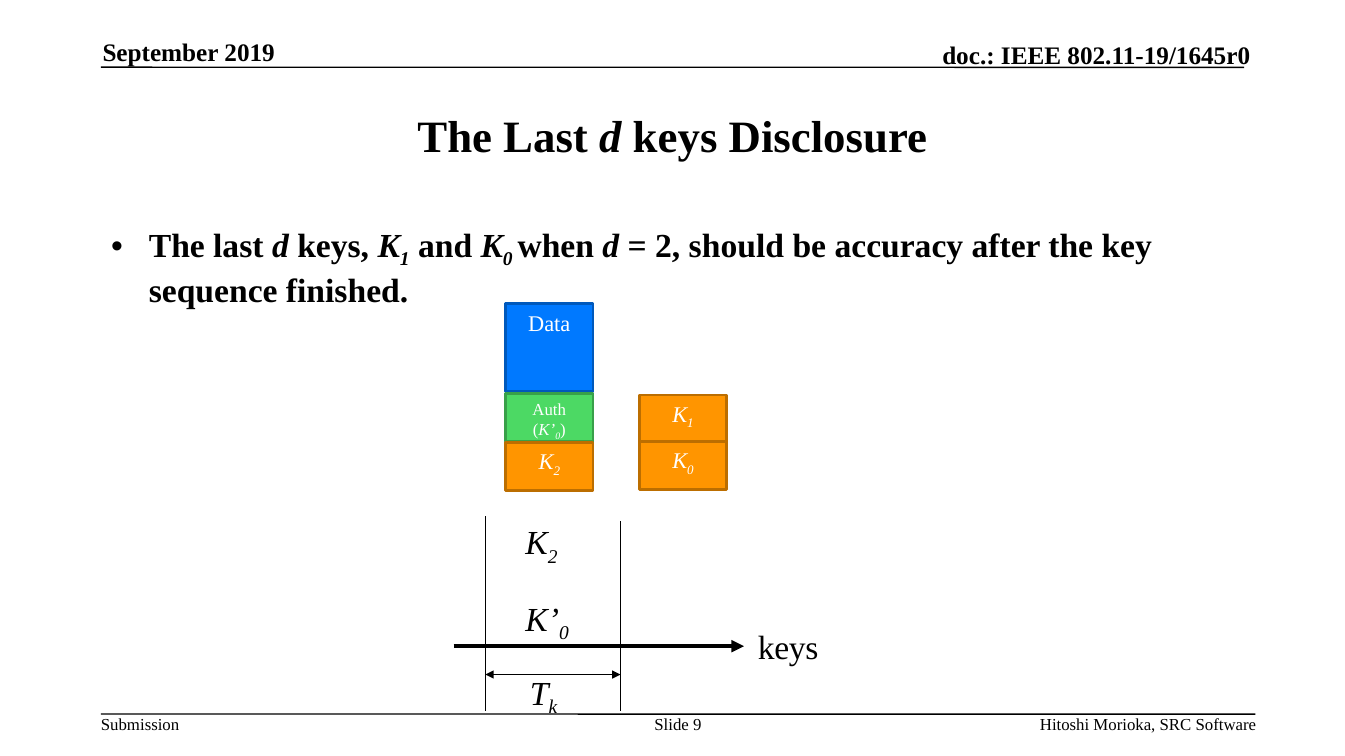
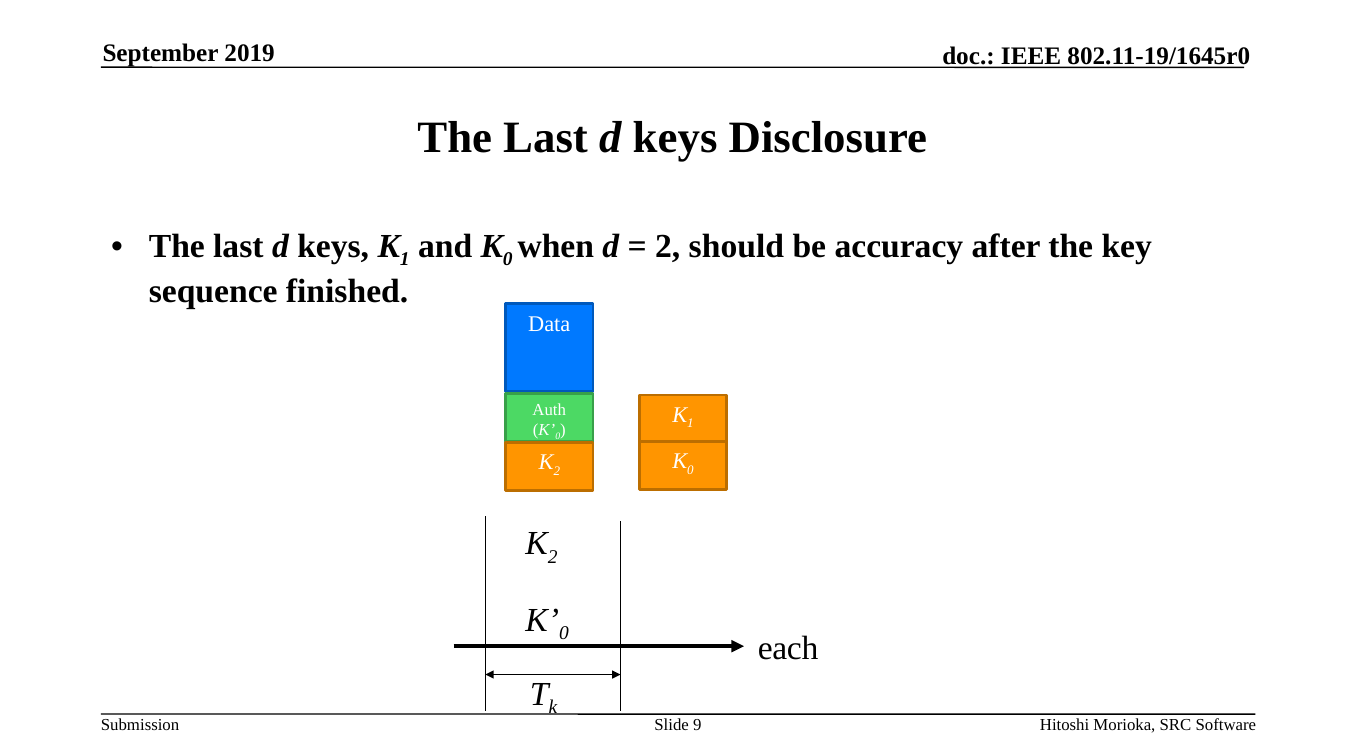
keys at (788, 649): keys -> each
